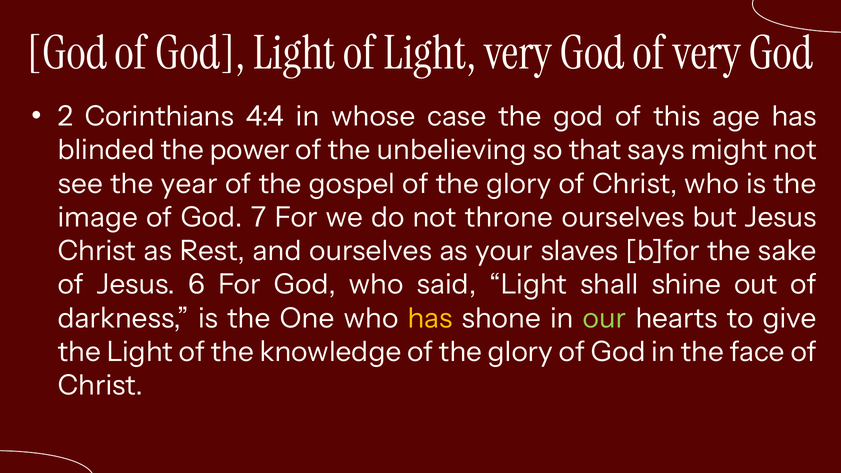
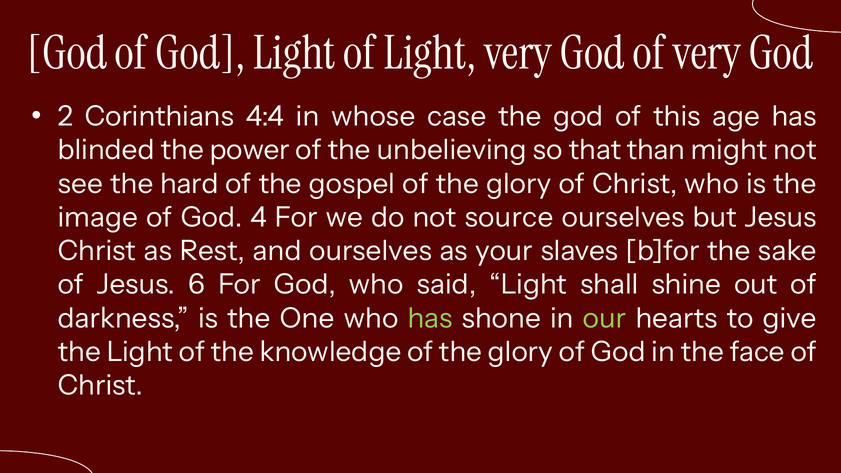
says: says -> than
year: year -> hard
7: 7 -> 4
throne: throne -> source
has at (430, 318) colour: yellow -> light green
